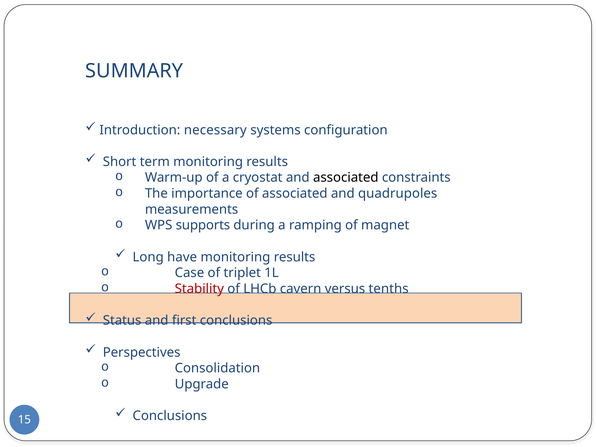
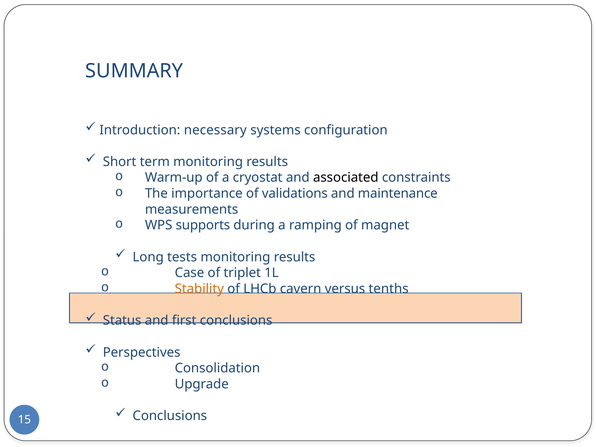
of associated: associated -> validations
quadrupoles: quadrupoles -> maintenance
have: have -> tests
Stability colour: red -> orange
